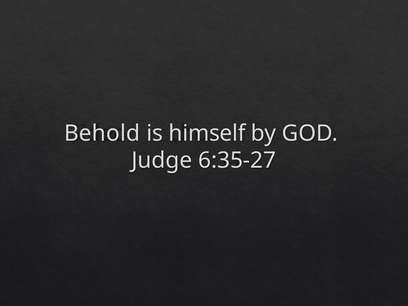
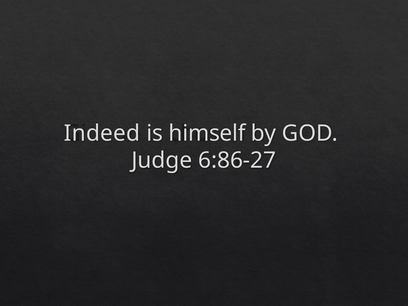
Behold: Behold -> Indeed
6:35-27: 6:35-27 -> 6:86-27
